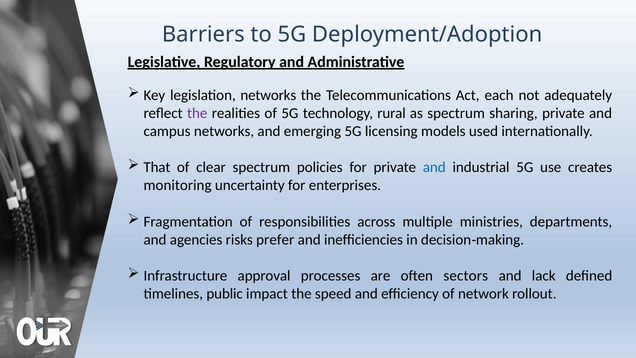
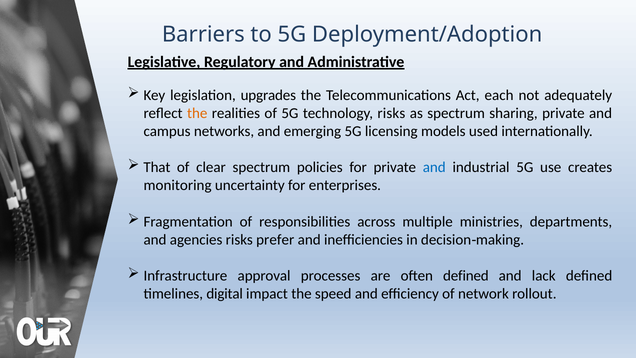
legislation networks: networks -> upgrades
the at (197, 113) colour: purple -> orange
technology rural: rural -> risks
often sectors: sectors -> defined
public: public -> digital
